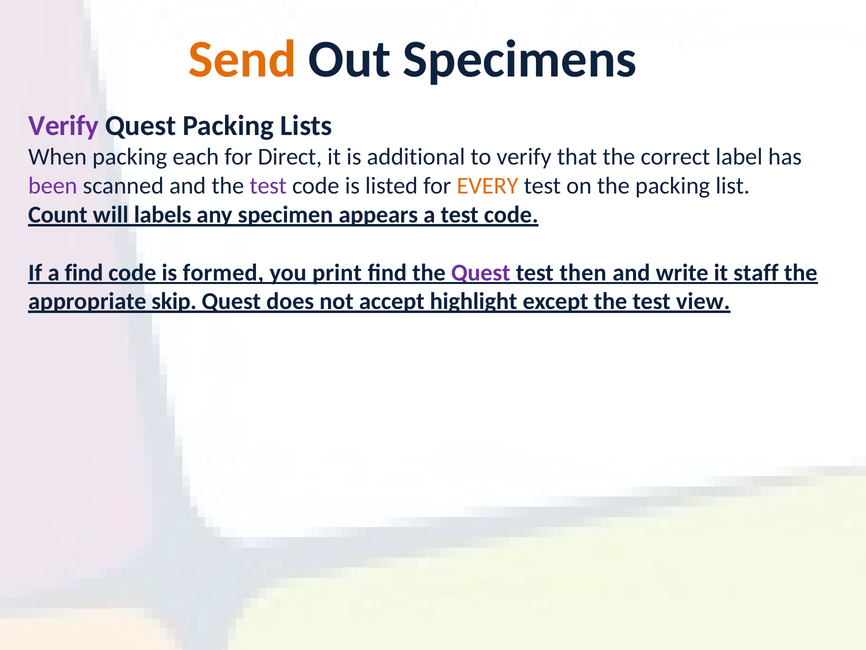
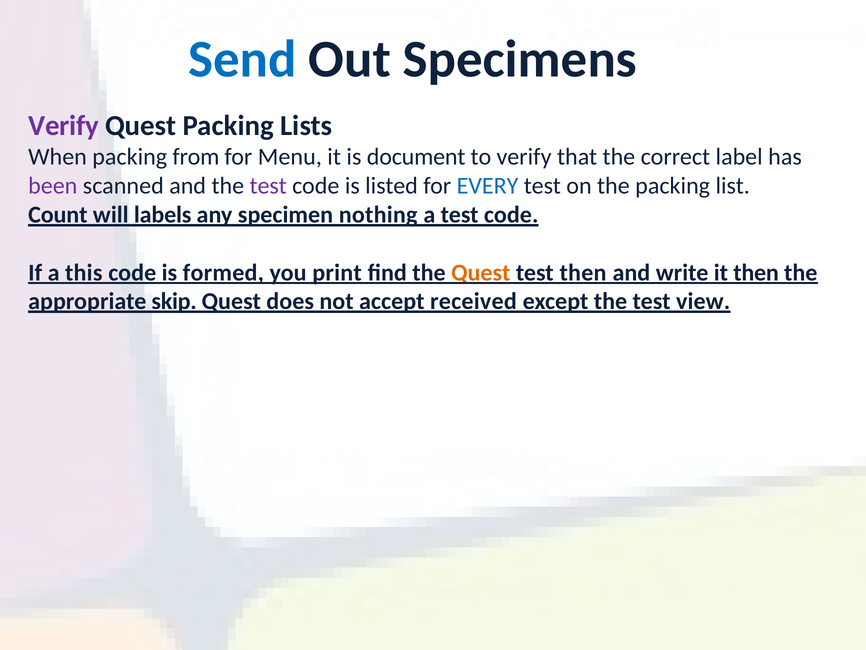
Send colour: orange -> blue
each: each -> from
Direct: Direct -> Menu
additional: additional -> document
EVERY colour: orange -> blue
appears: appears -> nothing
a find: find -> this
Quest at (481, 272) colour: purple -> orange
it staff: staff -> then
highlight: highlight -> received
